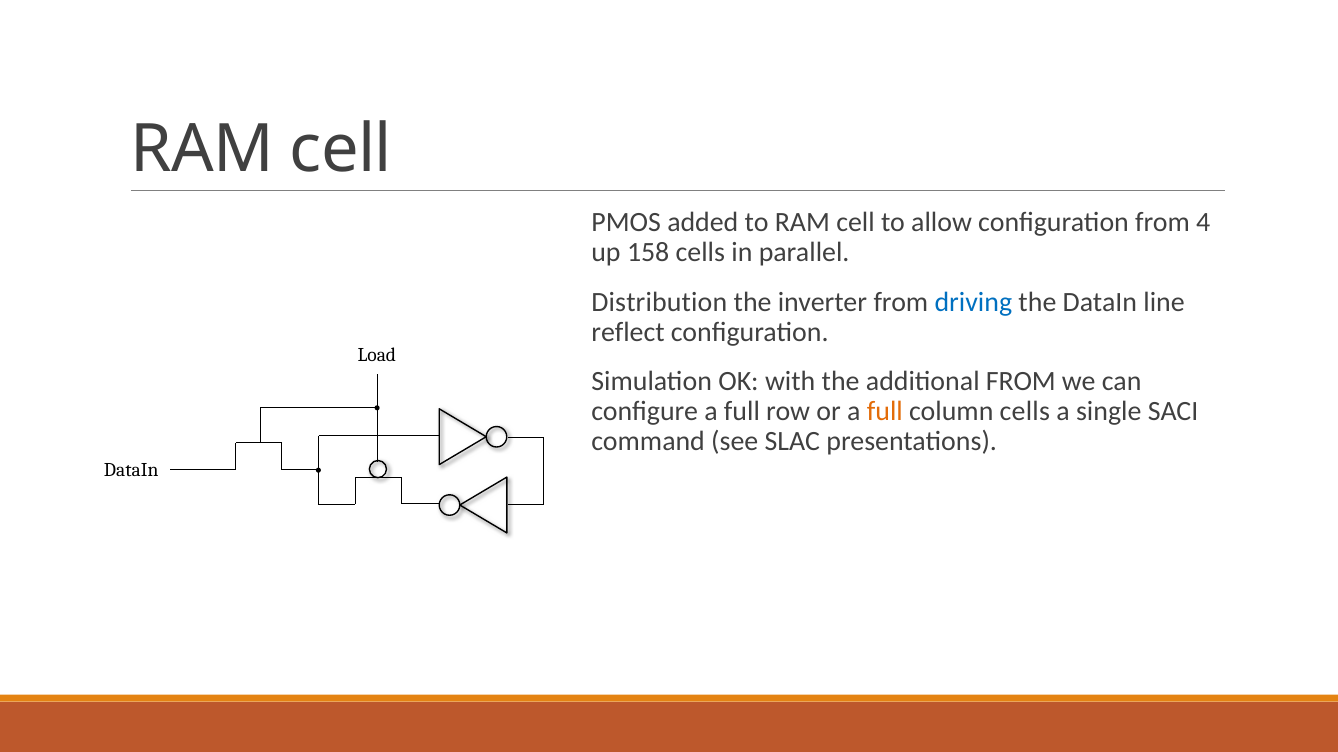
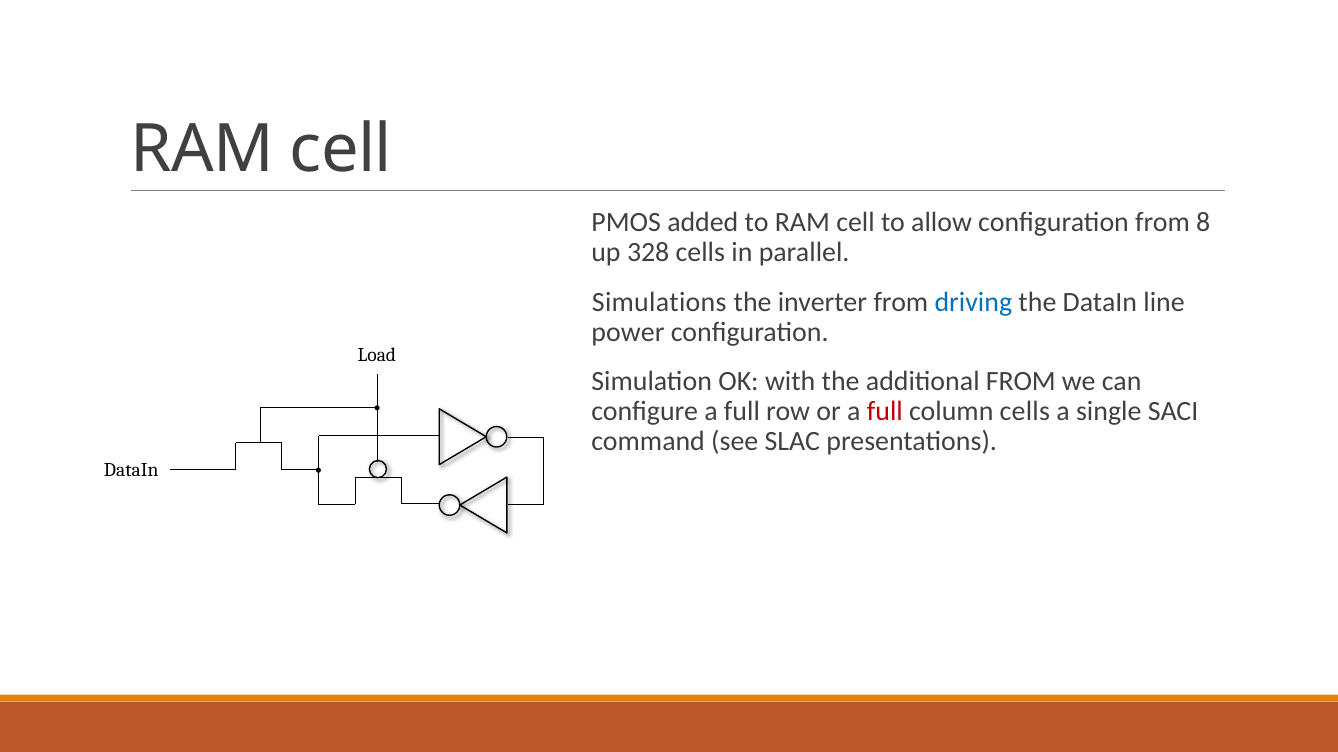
4: 4 -> 8
158: 158 -> 328
Distribution: Distribution -> Simulations
reflect: reflect -> power
full at (885, 412) colour: orange -> red
